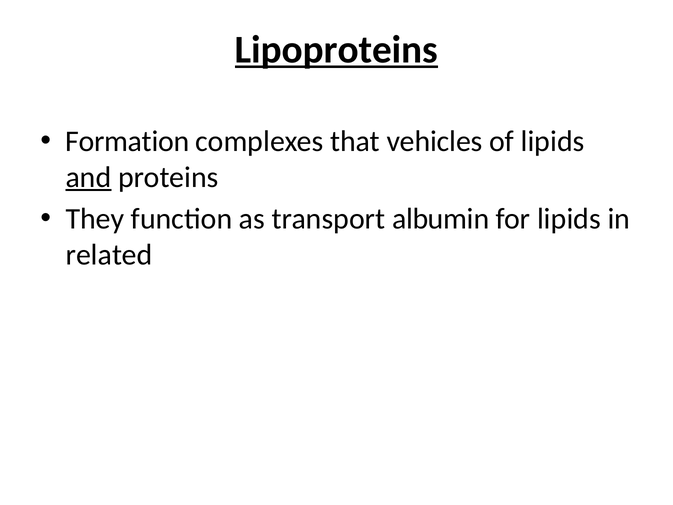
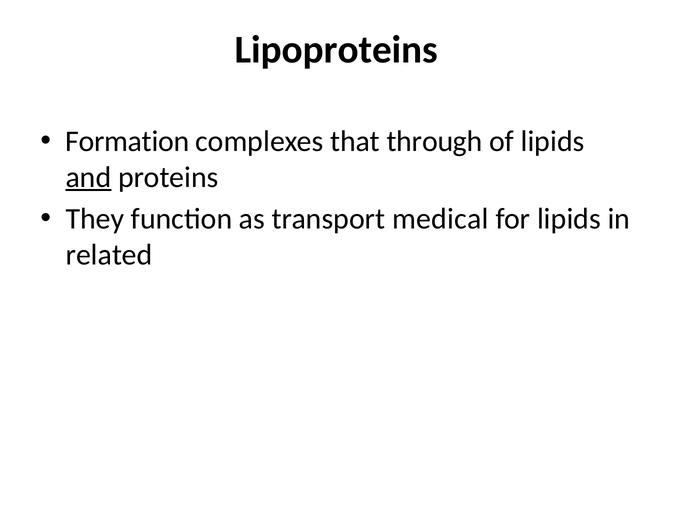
Lipoproteins underline: present -> none
vehicles: vehicles -> through
albumin: albumin -> medical
